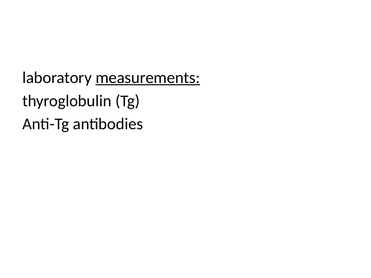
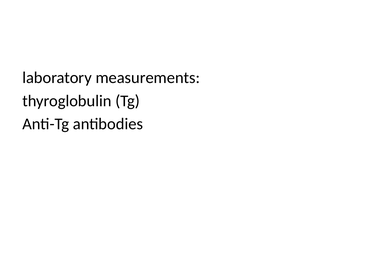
measurements underline: present -> none
